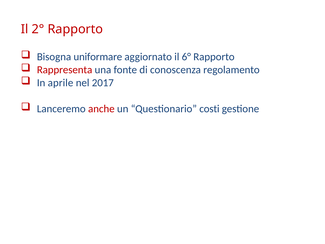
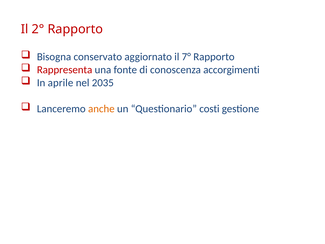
uniformare: uniformare -> conservato
6°: 6° -> 7°
regolamento: regolamento -> accorgimenti
2017: 2017 -> 2035
anche colour: red -> orange
